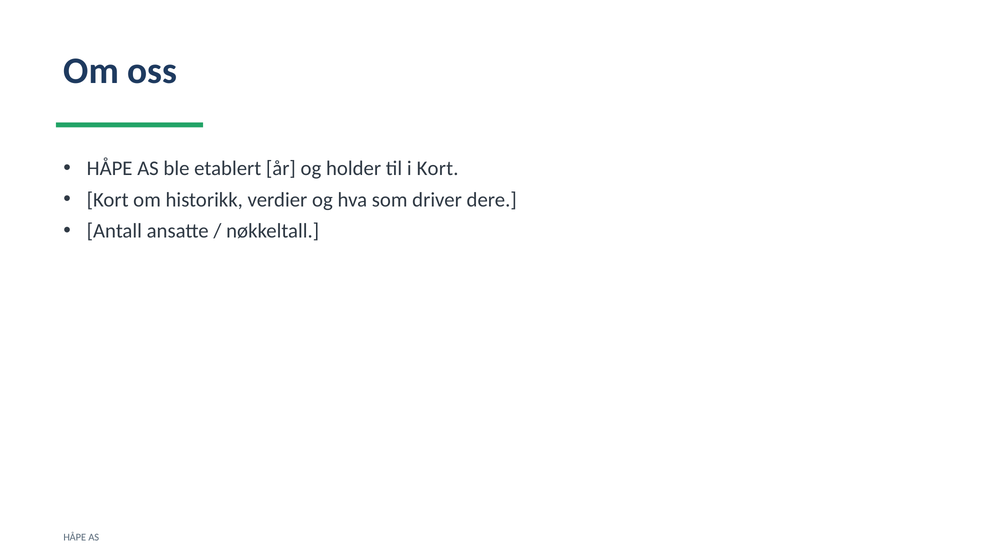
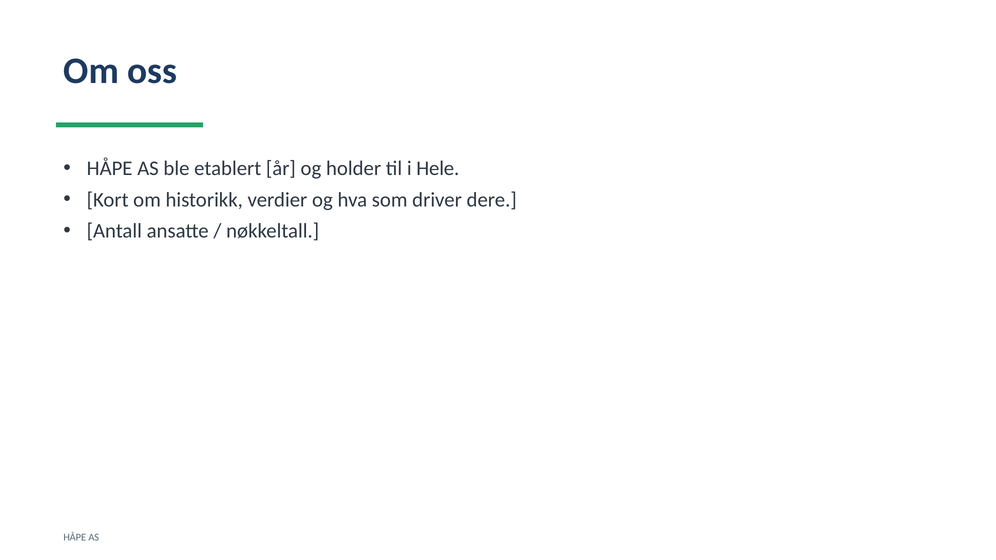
i Kort: Kort -> Hele
